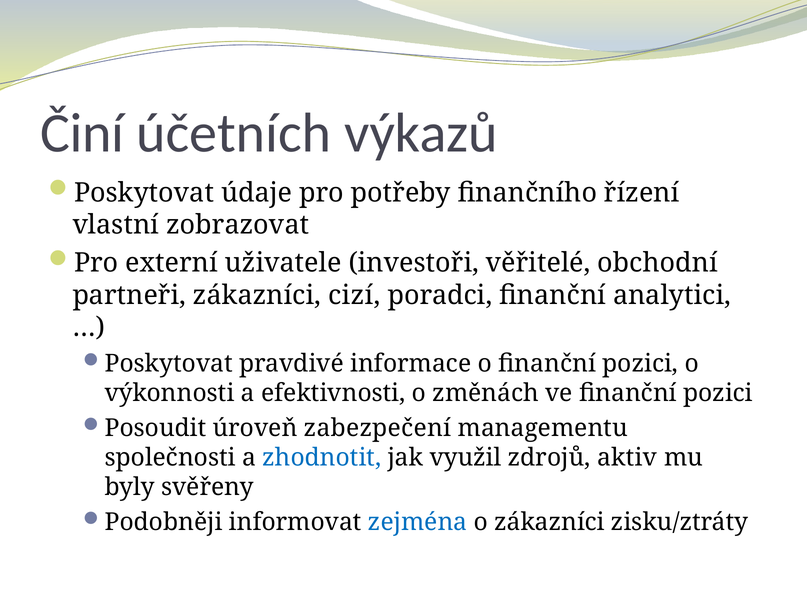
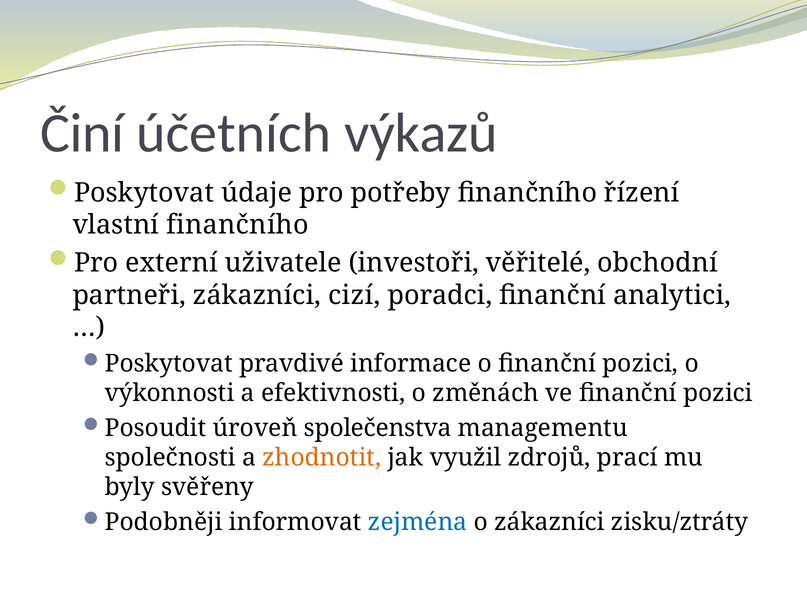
vlastní zobrazovat: zobrazovat -> finančního
zabezpečení: zabezpečení -> společenstva
zhodnotit colour: blue -> orange
aktiv: aktiv -> prací
